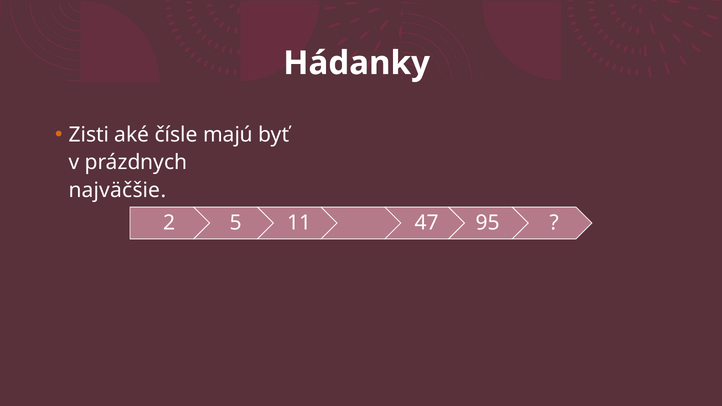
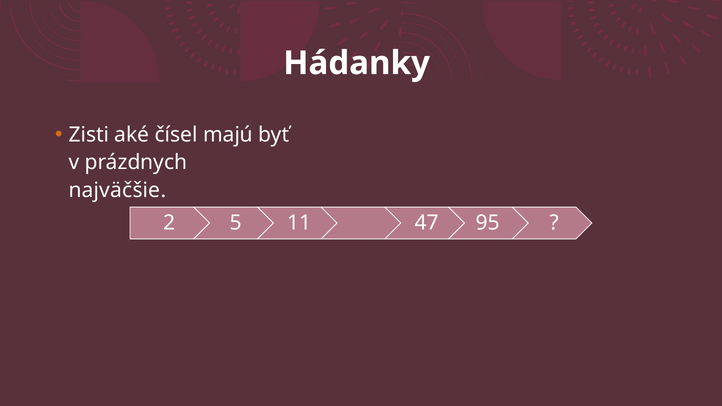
čísle: čísle -> čísel
